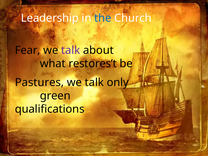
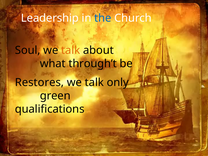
Fear: Fear -> Soul
talk at (71, 50) colour: purple -> orange
restores’t: restores’t -> through’t
Pastures: Pastures -> Restores
